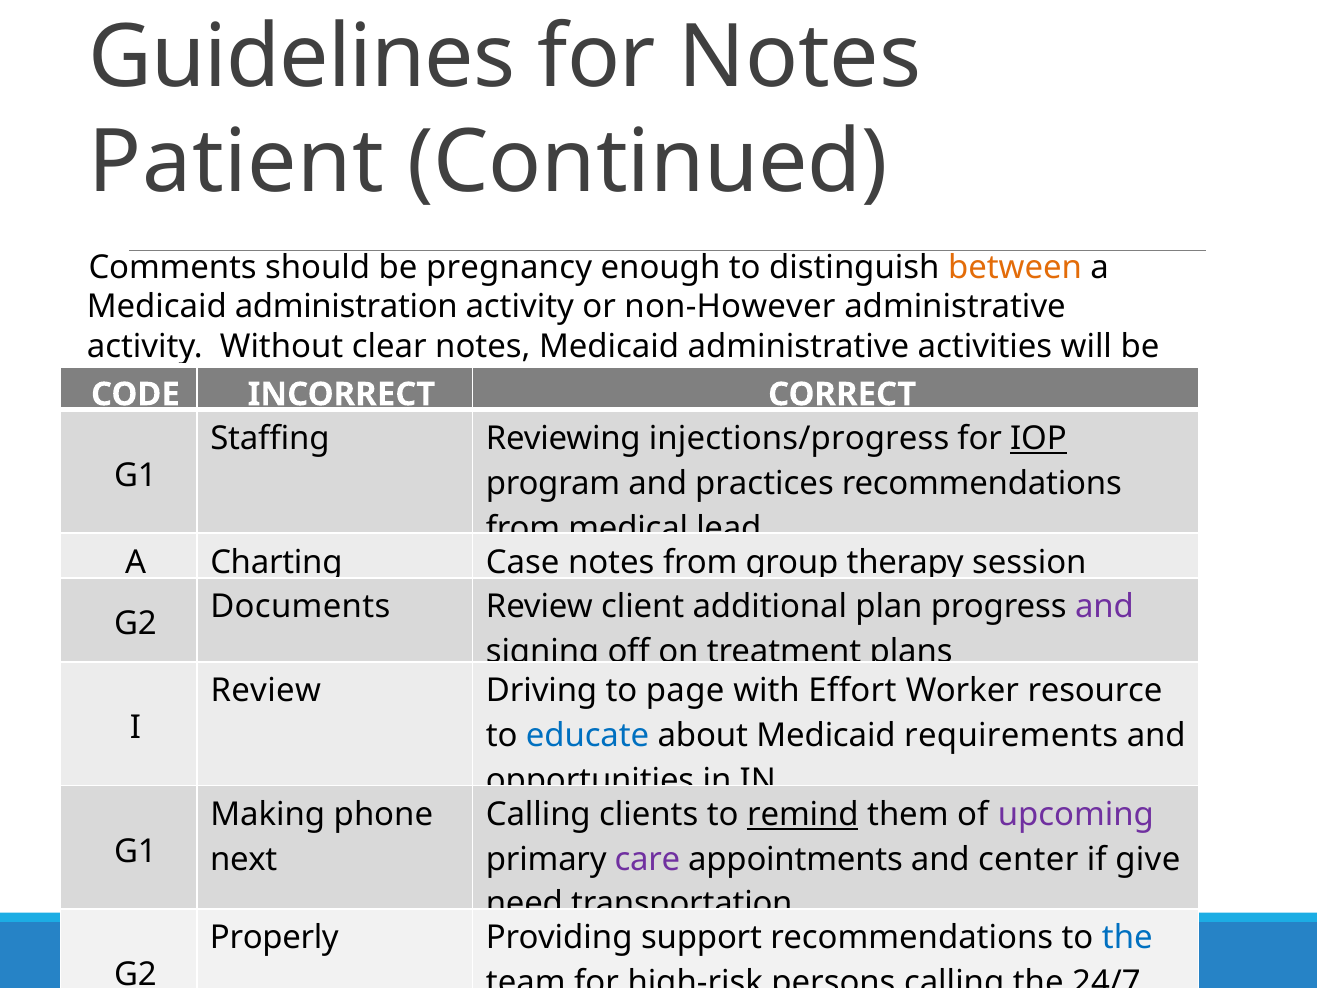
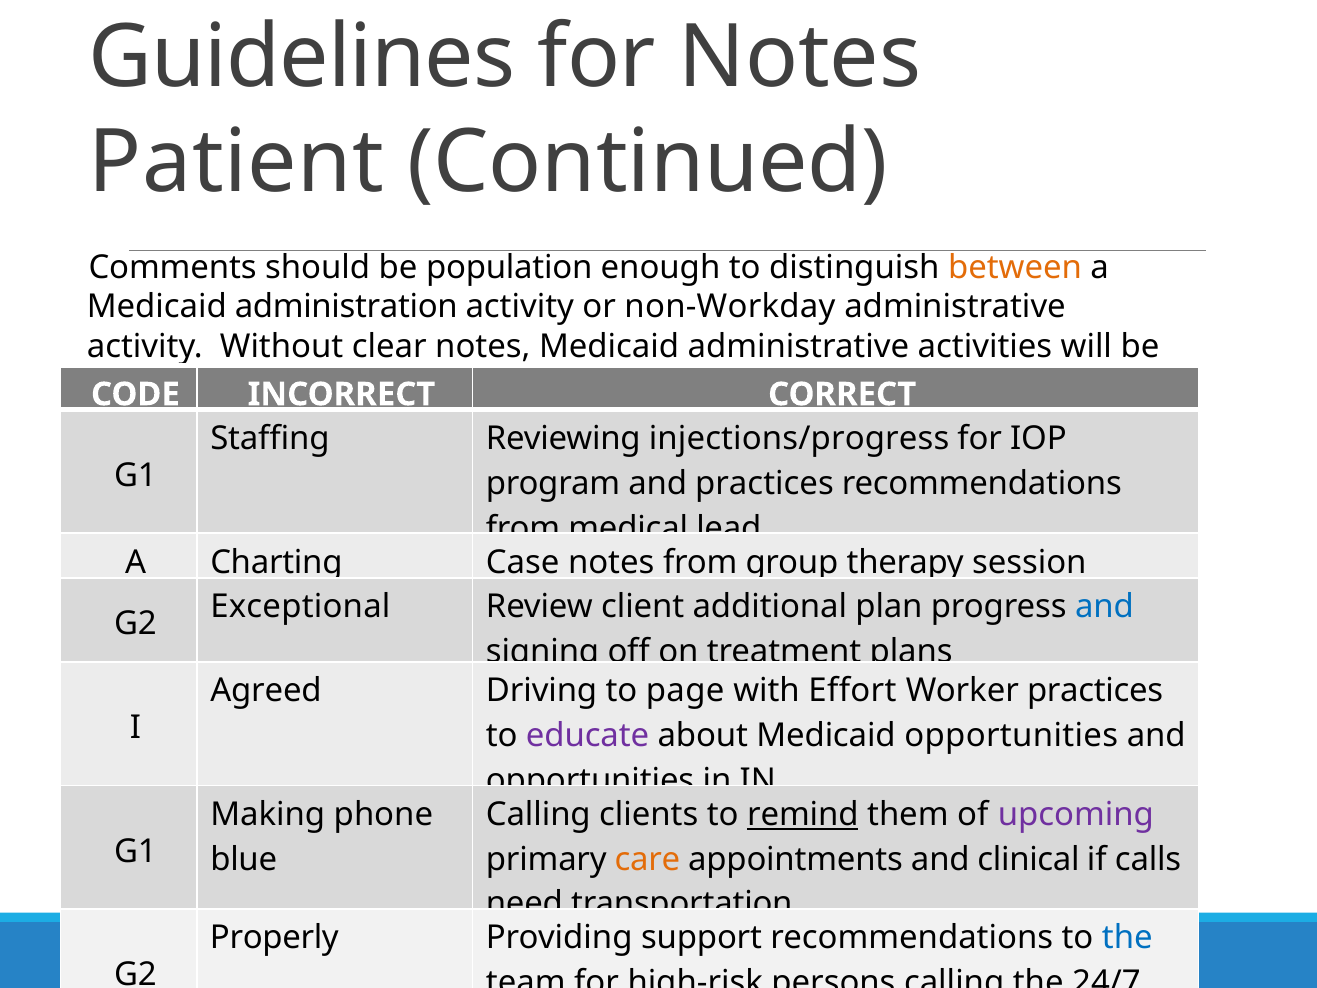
pregnancy: pregnancy -> population
non-However: non-However -> non-Workday
IOP underline: present -> none
Documents: Documents -> Exceptional
and at (1104, 607) colour: purple -> blue
Review at (266, 691): Review -> Agreed
Worker resource: resource -> practices
educate colour: blue -> purple
Medicaid requirements: requirements -> opportunities
next: next -> blue
care colour: purple -> orange
center: center -> clinical
give: give -> calls
